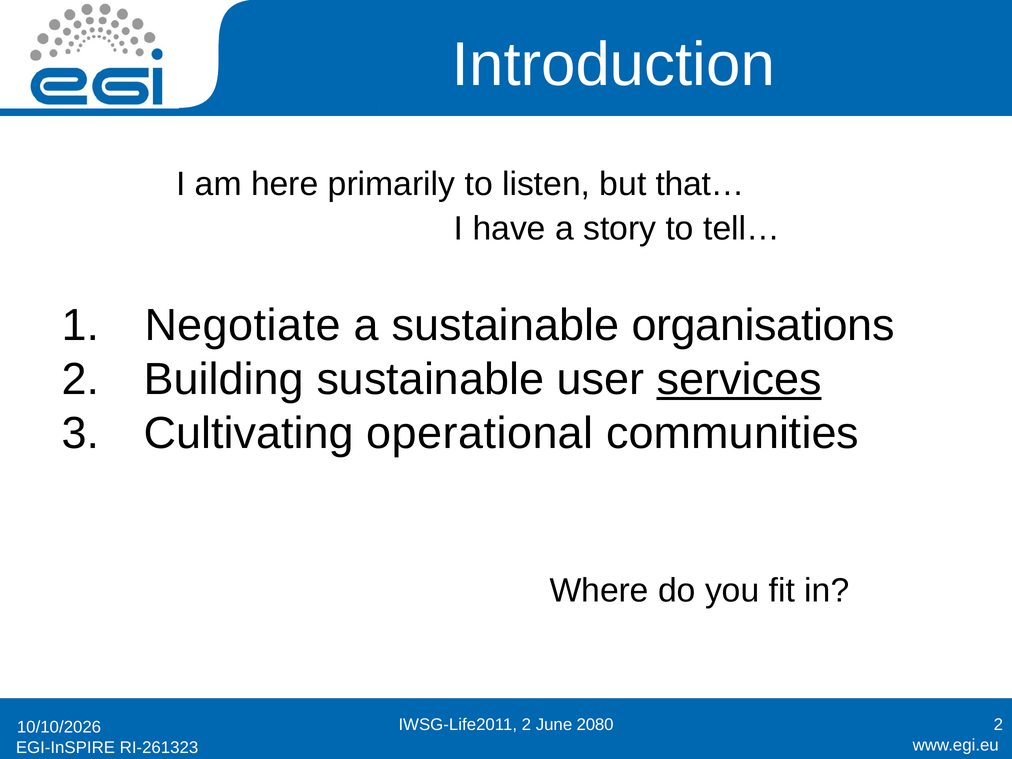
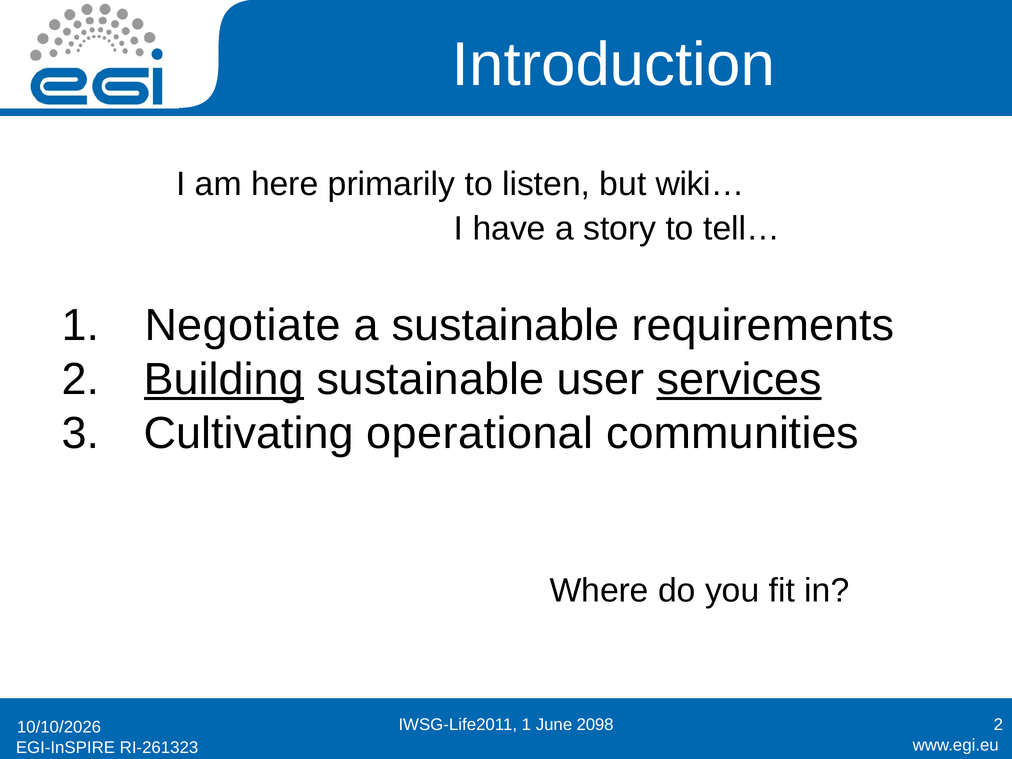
that…: that… -> wiki…
organisations: organisations -> requirements
Building underline: none -> present
IWSG-Life2011 2: 2 -> 1
2080: 2080 -> 2098
